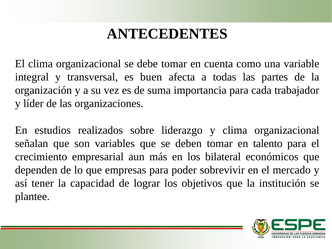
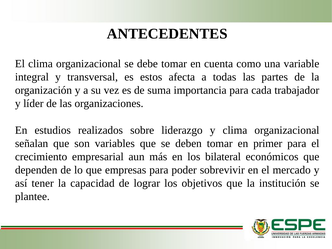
buen: buen -> estos
talento: talento -> primer
